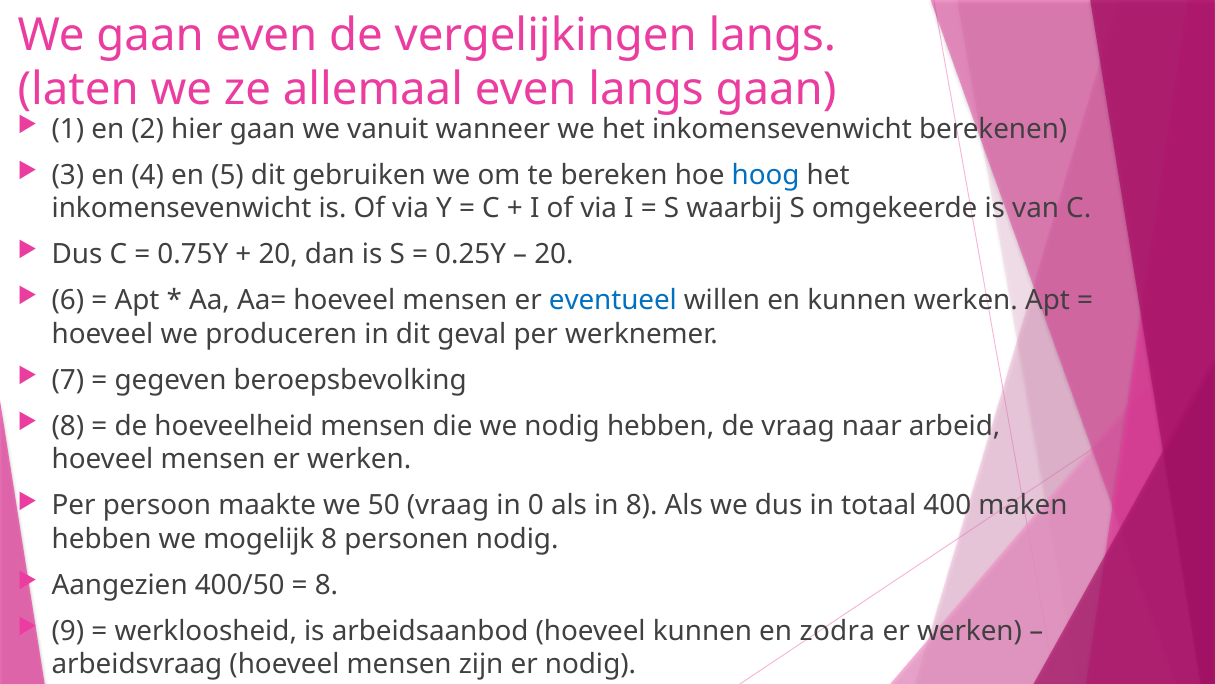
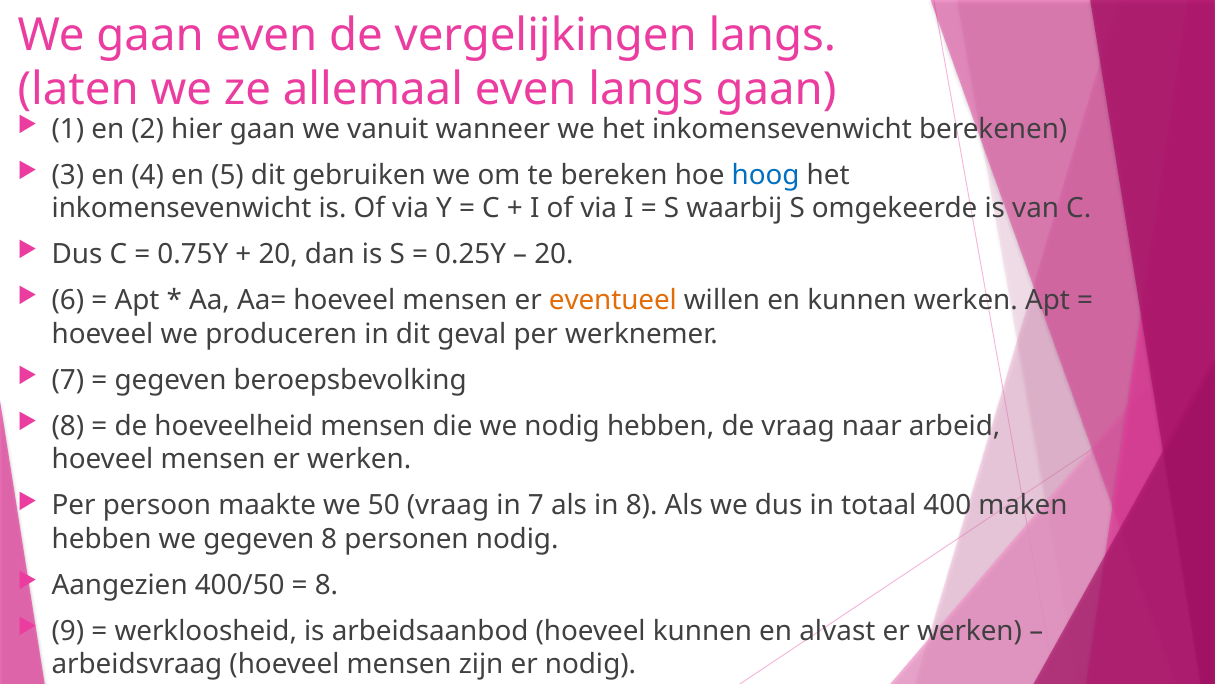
eventueel colour: blue -> orange
in 0: 0 -> 7
we mogelijk: mogelijk -> gegeven
zodra: zodra -> alvast
